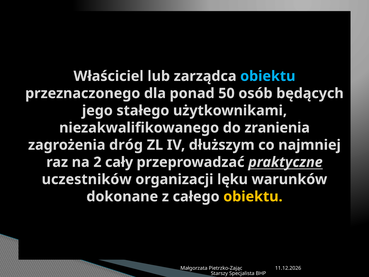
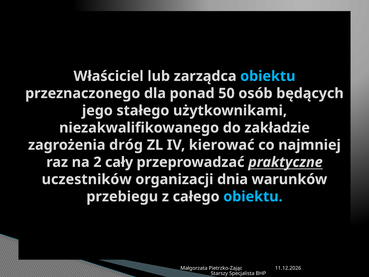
zranienia: zranienia -> zakładzie
dłuższym: dłuższym -> kierować
lęku: lęku -> dnia
dokonane: dokonane -> przebiegu
obiektu at (253, 196) colour: yellow -> light blue
